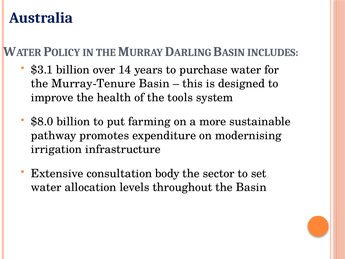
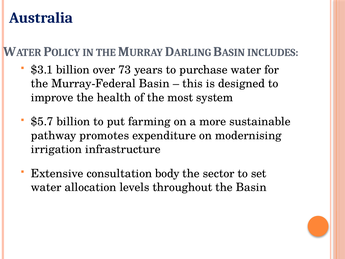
14: 14 -> 73
Murray-Tenure: Murray-Tenure -> Murray-Federal
tools: tools -> most
$8.0: $8.0 -> $5.7
